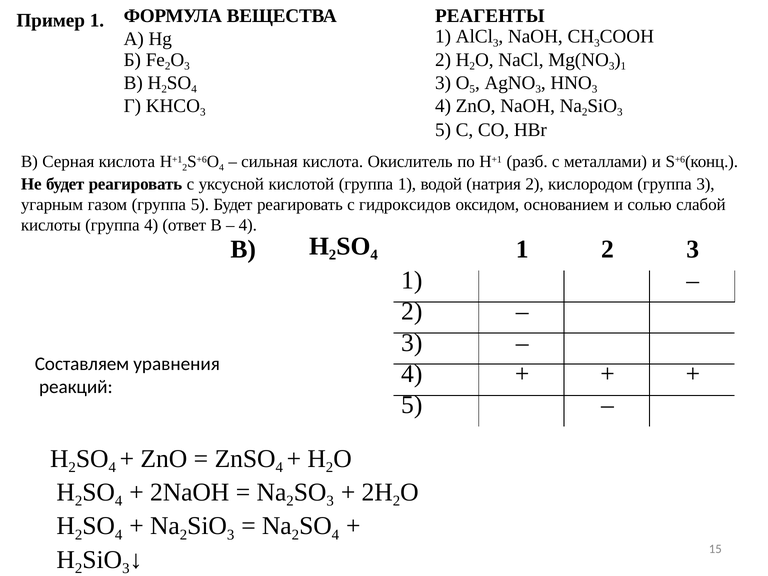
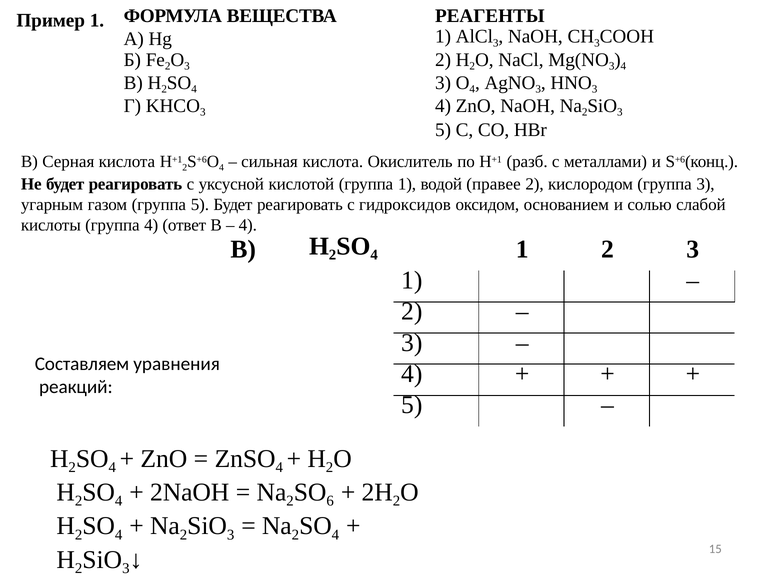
1 at (623, 66): 1 -> 4
5 at (472, 89): 5 -> 4
натрия: натрия -> правее
3 at (330, 501): 3 -> 6
